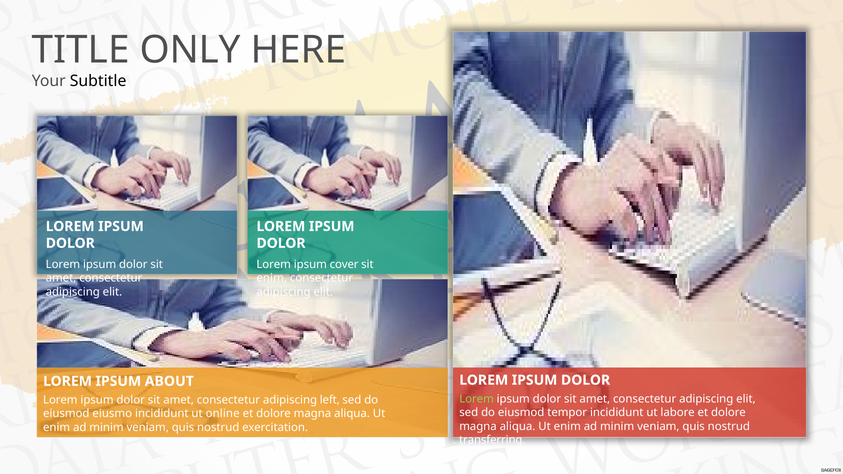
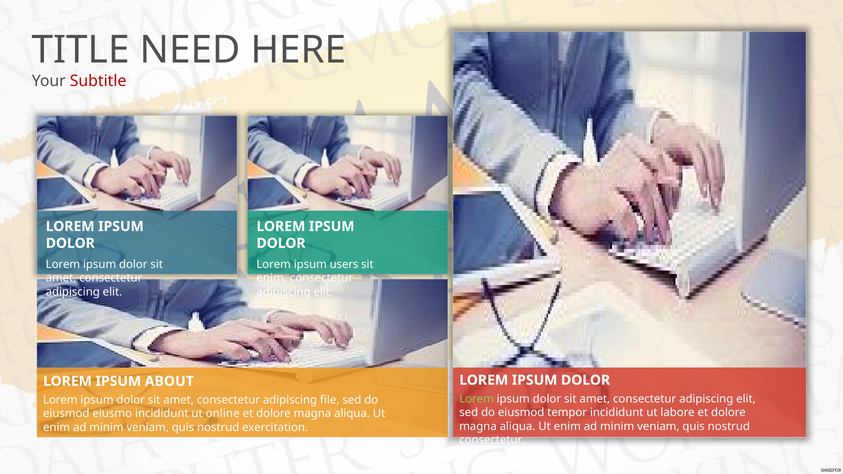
ONLY: ONLY -> NEED
Subtitle colour: black -> red
cover: cover -> users
left: left -> file
transferring at (492, 440): transferring -> consectetur
